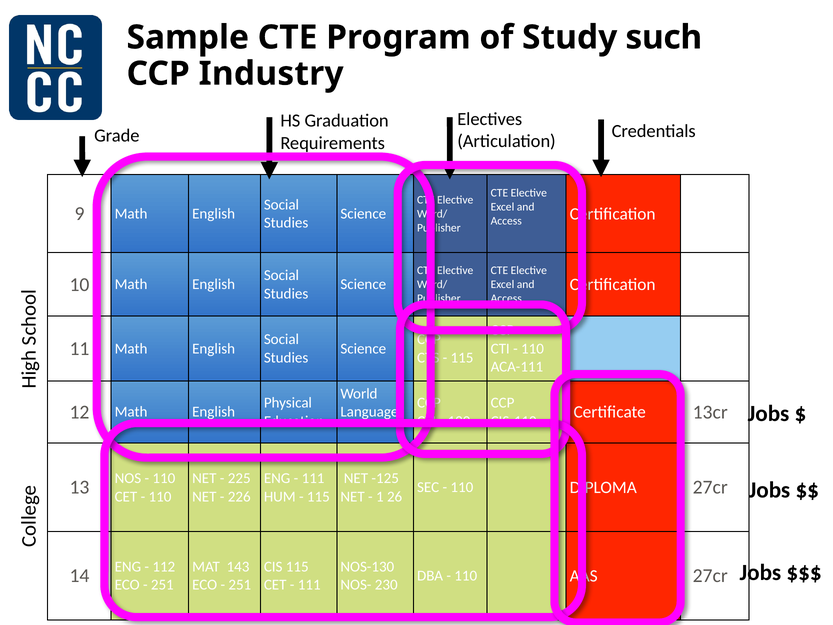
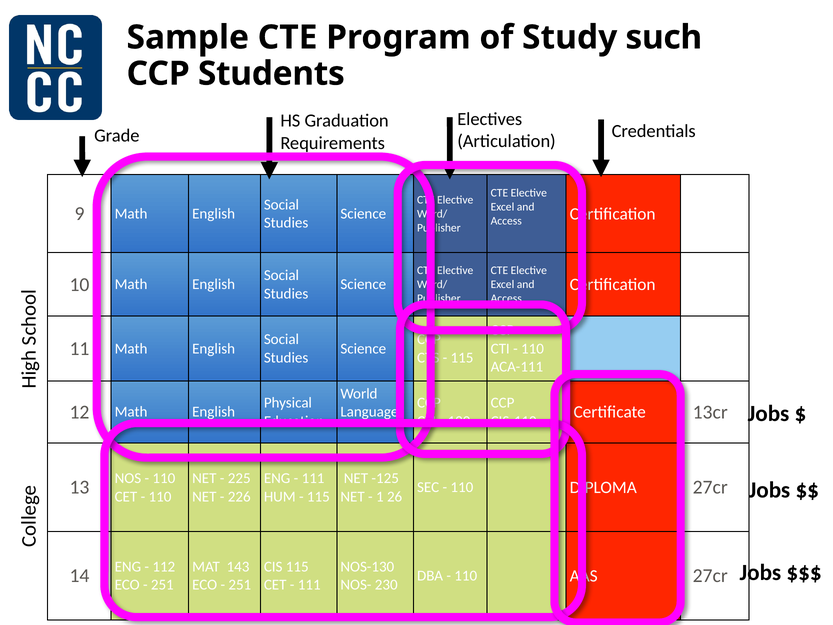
Industry: Industry -> Students
